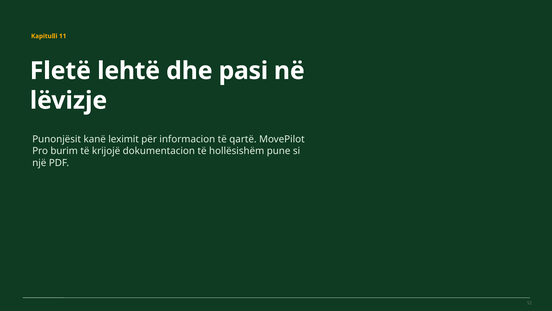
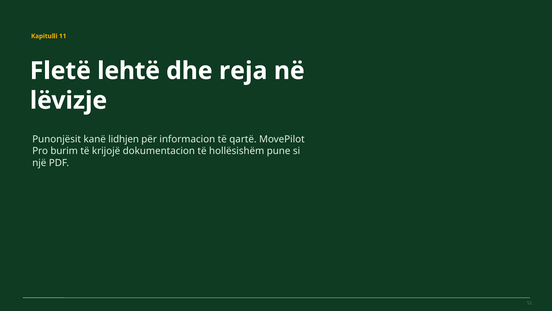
pasi: pasi -> reja
leximit: leximit -> lidhjen
